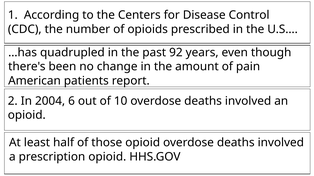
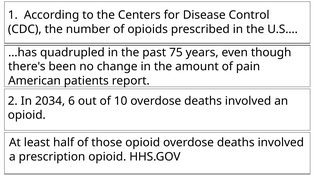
92: 92 -> 75
2004: 2004 -> 2034
